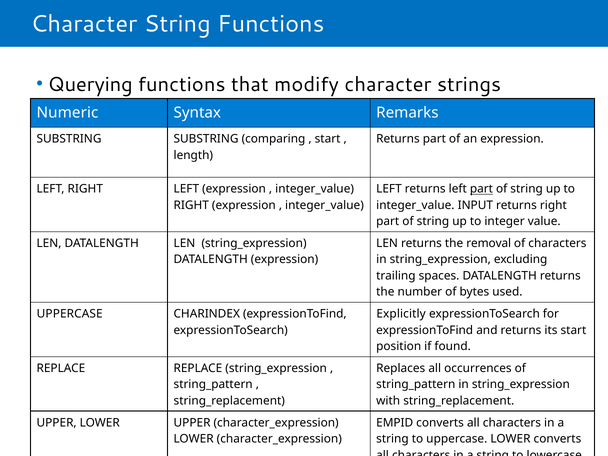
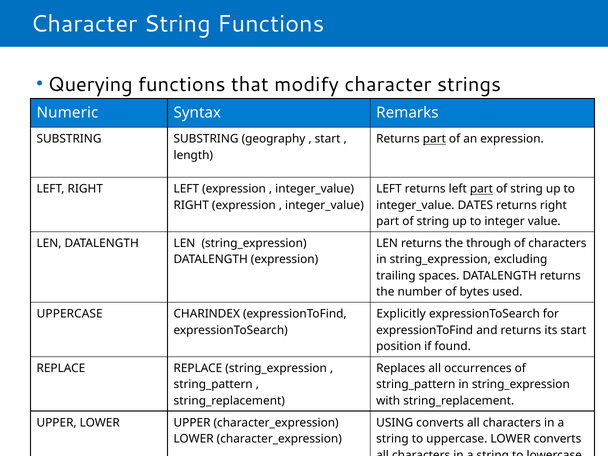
comparing: comparing -> geography
part at (434, 139) underline: none -> present
INPUT: INPUT -> DATES
removal: removal -> through
EMPID: EMPID -> USING
